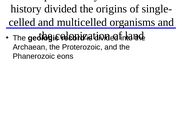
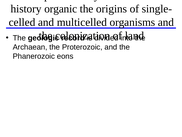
history divided: divided -> organic
